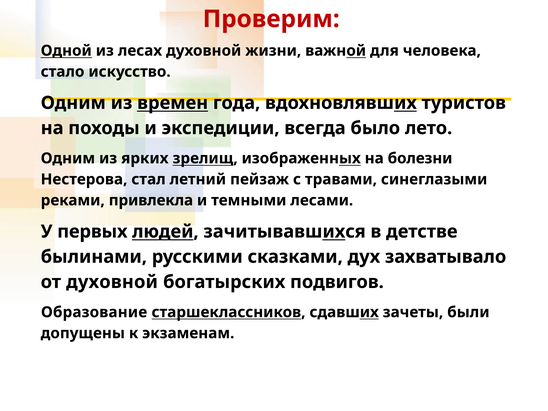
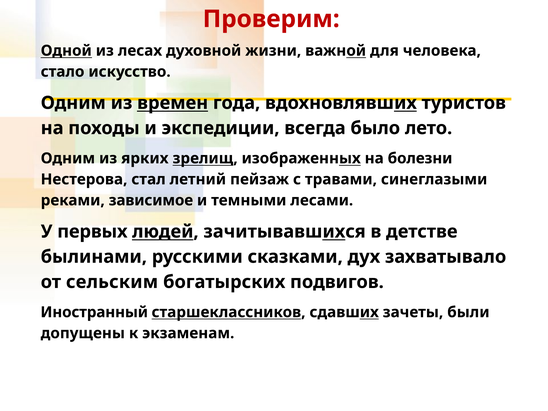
привлекла: привлекла -> зависимое
от духовной: духовной -> сельским
Образование: Образование -> Иностранный
